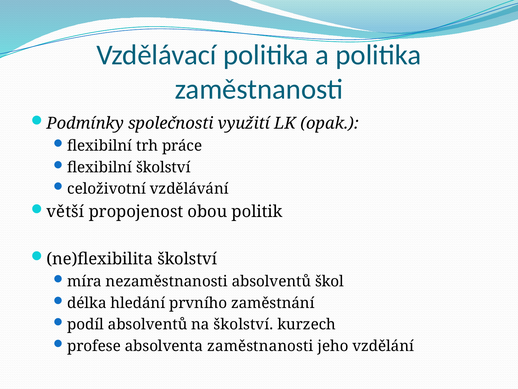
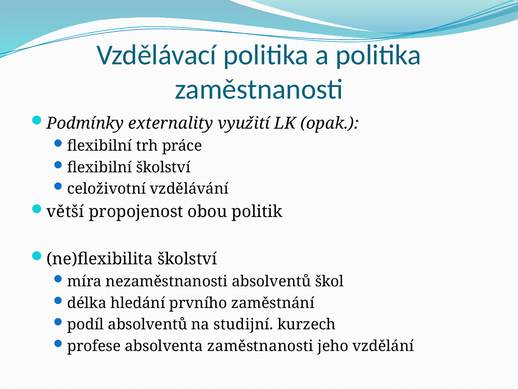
společnosti: společnosti -> externality
na školství: školství -> studijní
